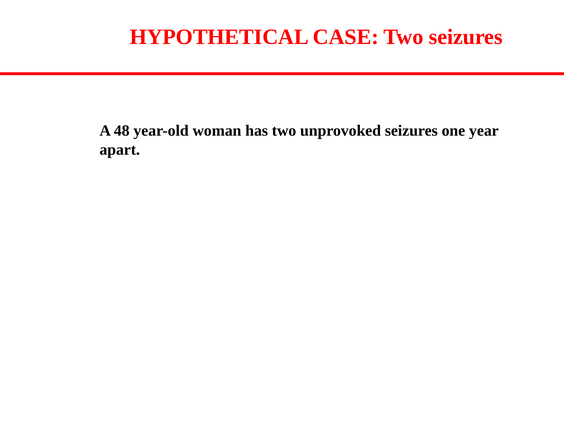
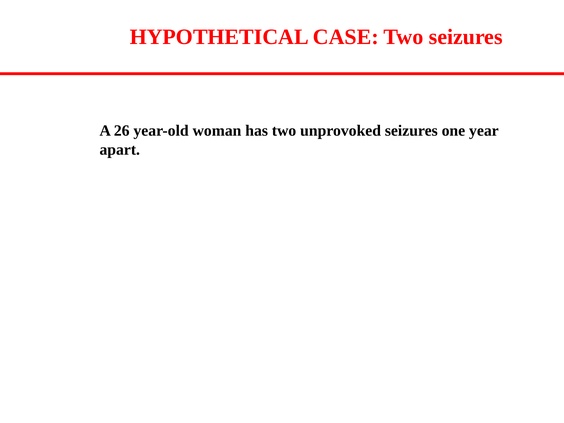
48: 48 -> 26
